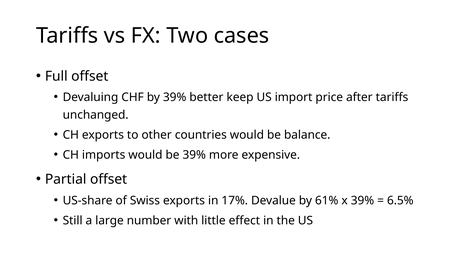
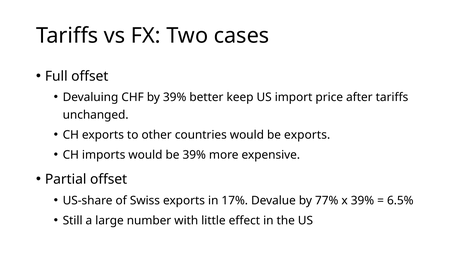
be balance: balance -> exports
61%: 61% -> 77%
